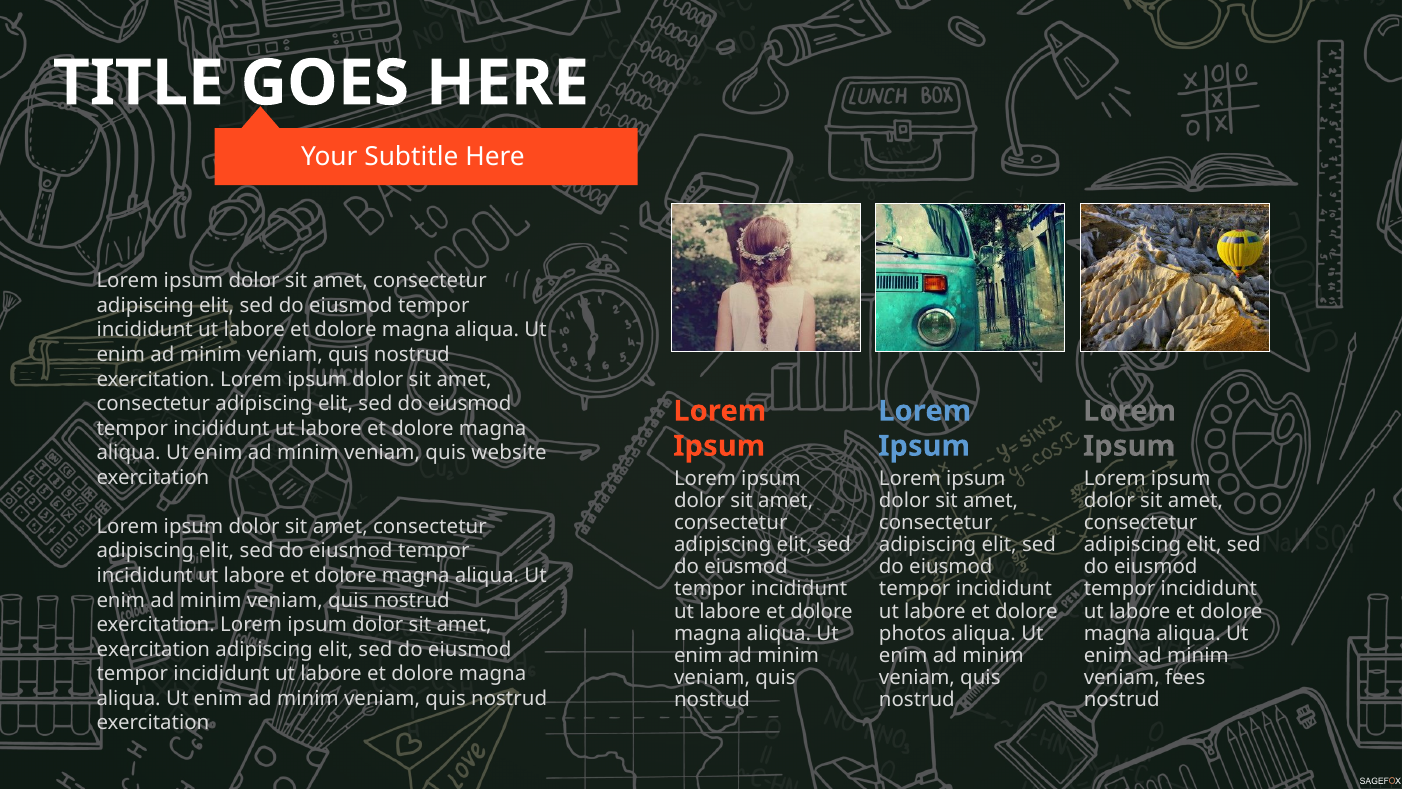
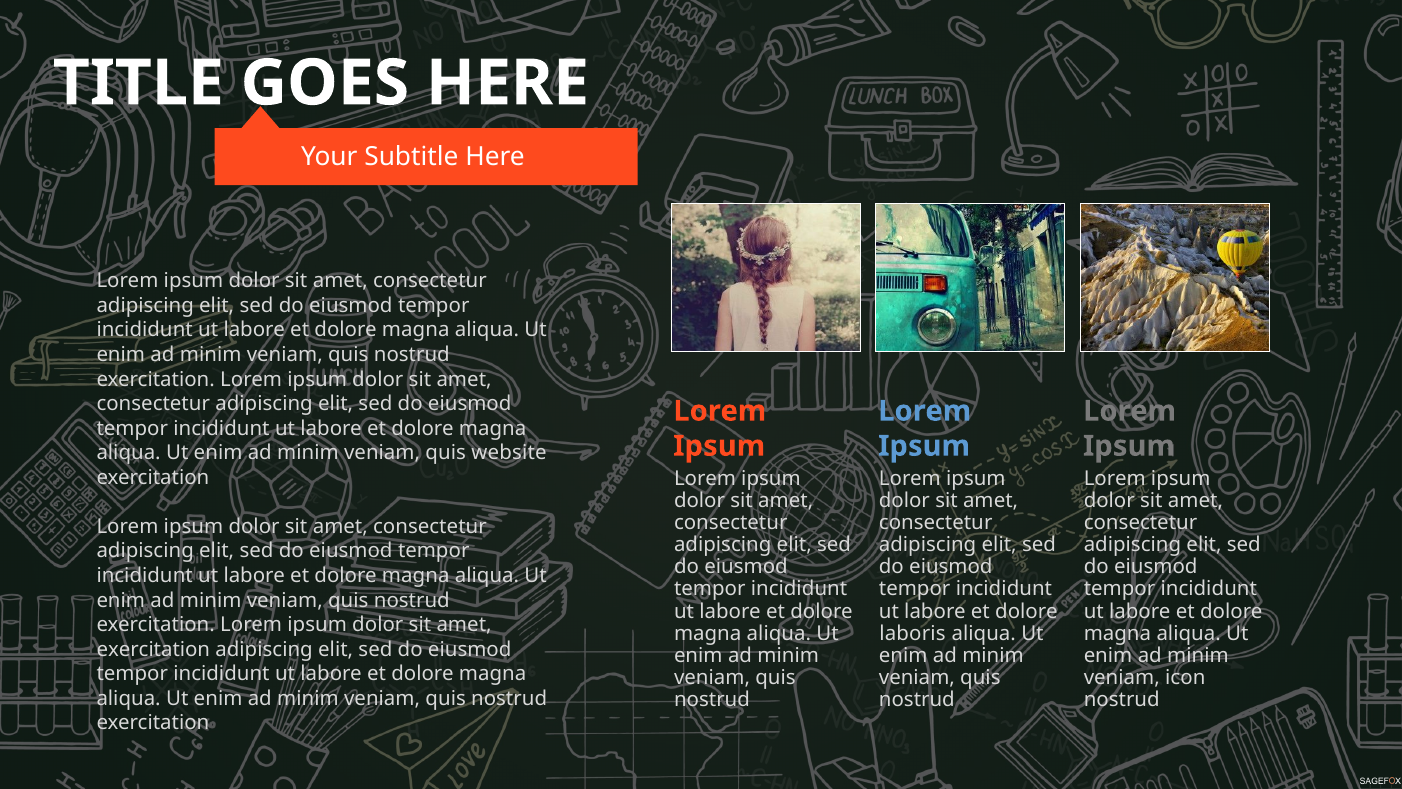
photos: photos -> laboris
fees: fees -> icon
